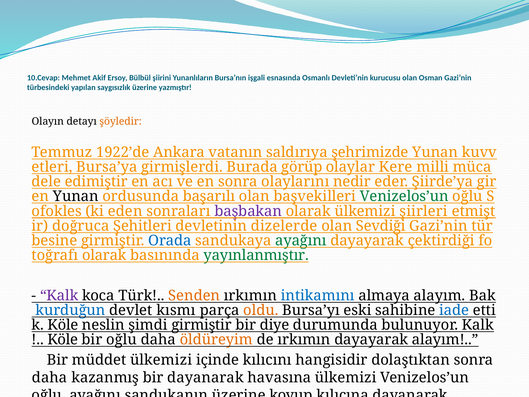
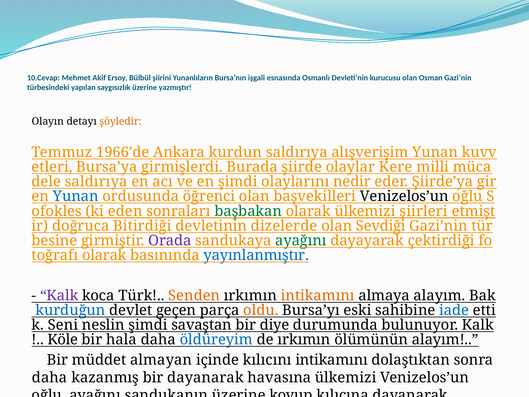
1922’de: 1922’de -> 1966’de
vatanın: vatanın -> kurdun
şehrimizde: şehrimizde -> alışverişim
görüp: görüp -> şiirde
edimiştir at (96, 182): edimiştir -> saldırıya
en sonra: sonra -> şimdi
Yunan at (76, 196) colour: black -> blue
başarılı: başarılı -> öğrenci
Venizelos’un at (404, 196) colour: green -> black
başbakan colour: purple -> green
Şehitleri: Şehitleri -> Bitirdiği
Orada colour: blue -> purple
yayınlanmıştır colour: green -> blue
intikamını at (318, 295) colour: blue -> orange
kısmı: kısmı -> geçen
Köle at (63, 325): Köle -> Seni
şimdi girmiştir: girmiştir -> savaştan
bir oğlu: oğlu -> hala
öldüreyim colour: orange -> blue
ırkımın dayayarak: dayayarak -> ölümünün
müddet ülkemizi: ülkemizi -> almayan
kılıcını hangisidir: hangisidir -> intikamını
